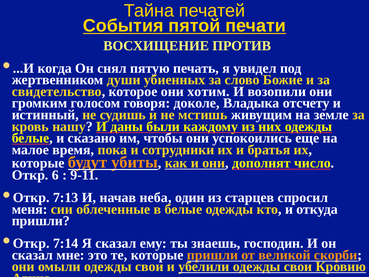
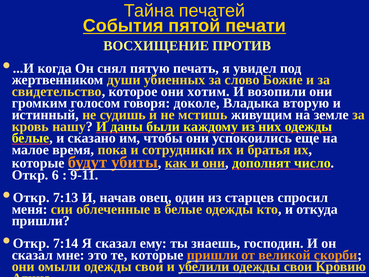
отсчету: отсчету -> вторую
неба: неба -> овец
